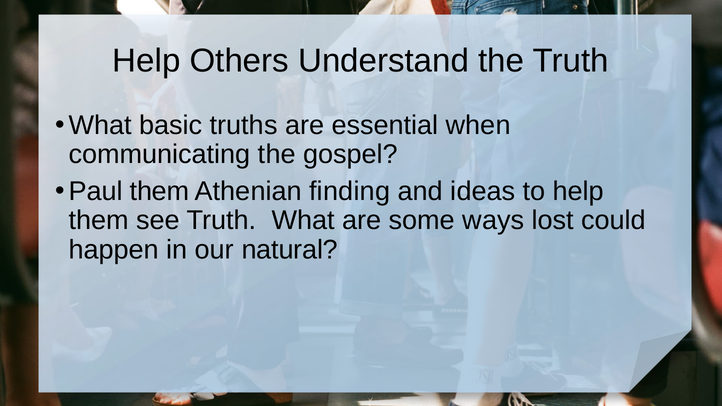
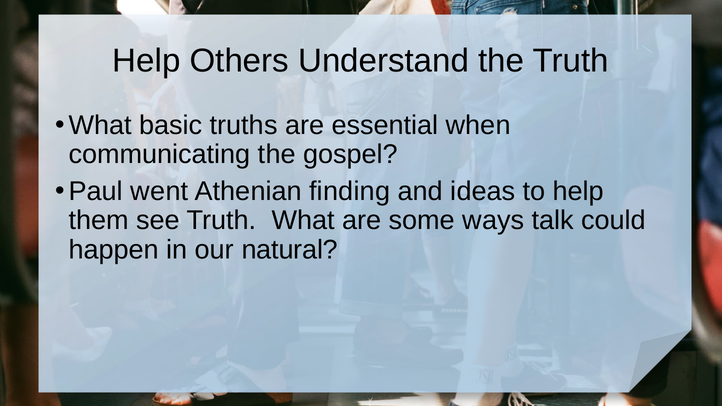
Paul them: them -> went
lost: lost -> talk
